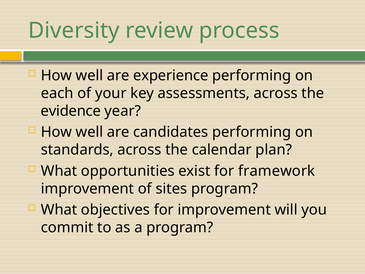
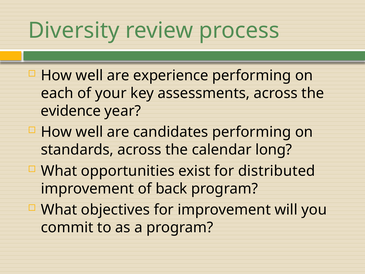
plan: plan -> long
framework: framework -> distributed
sites: sites -> back
